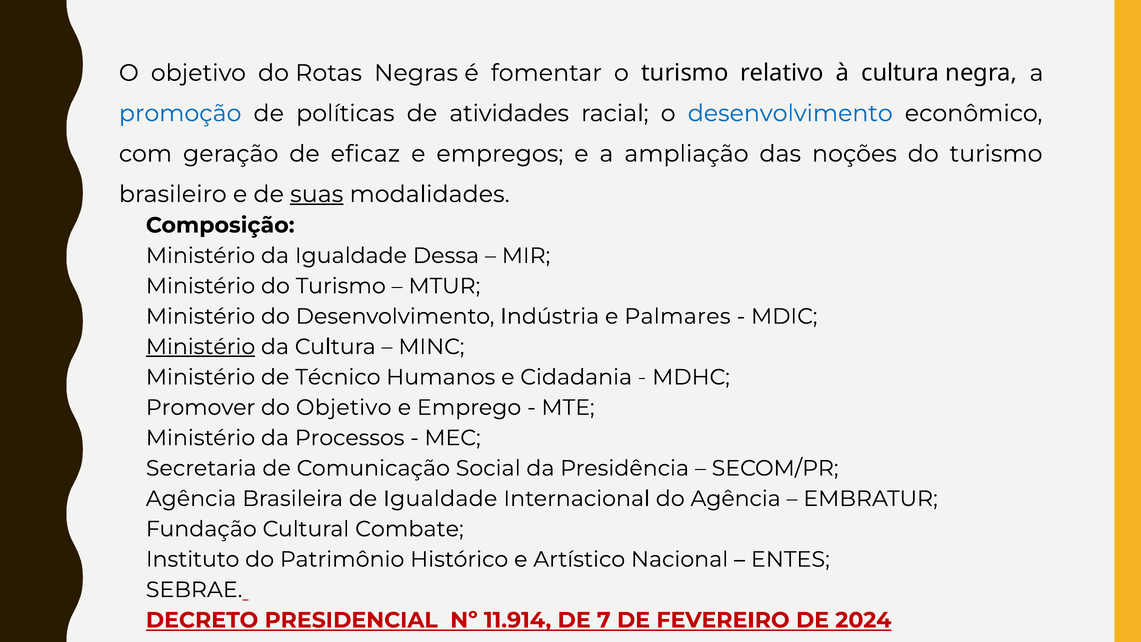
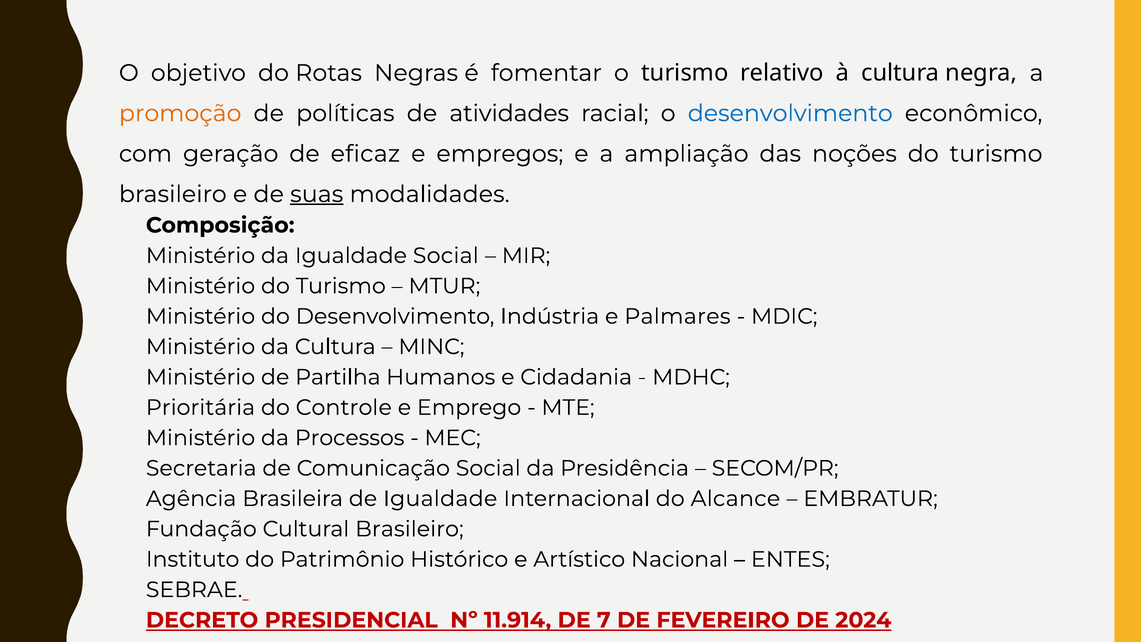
promoção colour: blue -> orange
Igualdade Dessa: Dessa -> Social
Ministério at (201, 347) underline: present -> none
Técnico: Técnico -> Partilha
Promover: Promover -> Prioritária
do Objetivo: Objetivo -> Controle
do Agência: Agência -> Alcance
Cultural Combate: Combate -> Brasileiro
